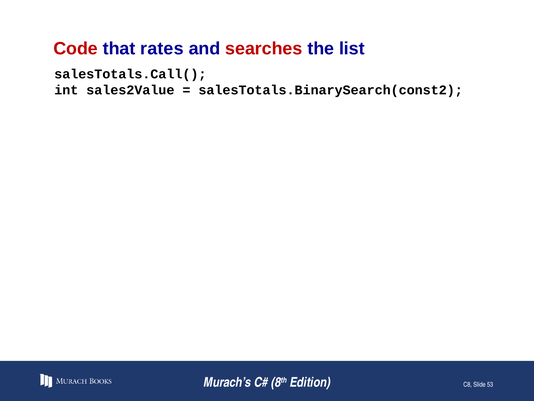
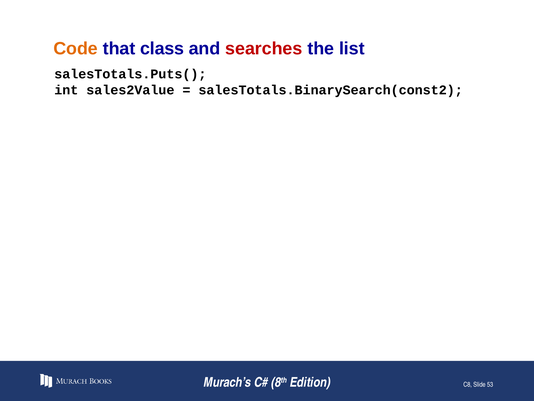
Code colour: red -> orange
rates: rates -> class
salesTotals.Call(: salesTotals.Call( -> salesTotals.Puts(
